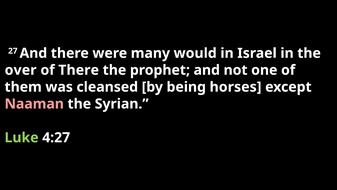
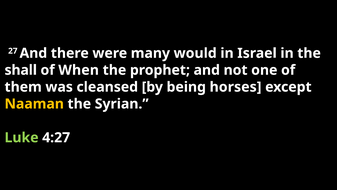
over: over -> shall
of There: There -> When
Naaman colour: pink -> yellow
